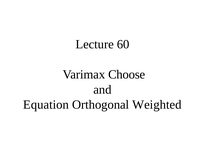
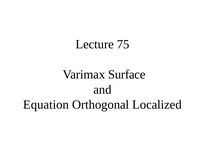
60: 60 -> 75
Choose: Choose -> Surface
Weighted: Weighted -> Localized
